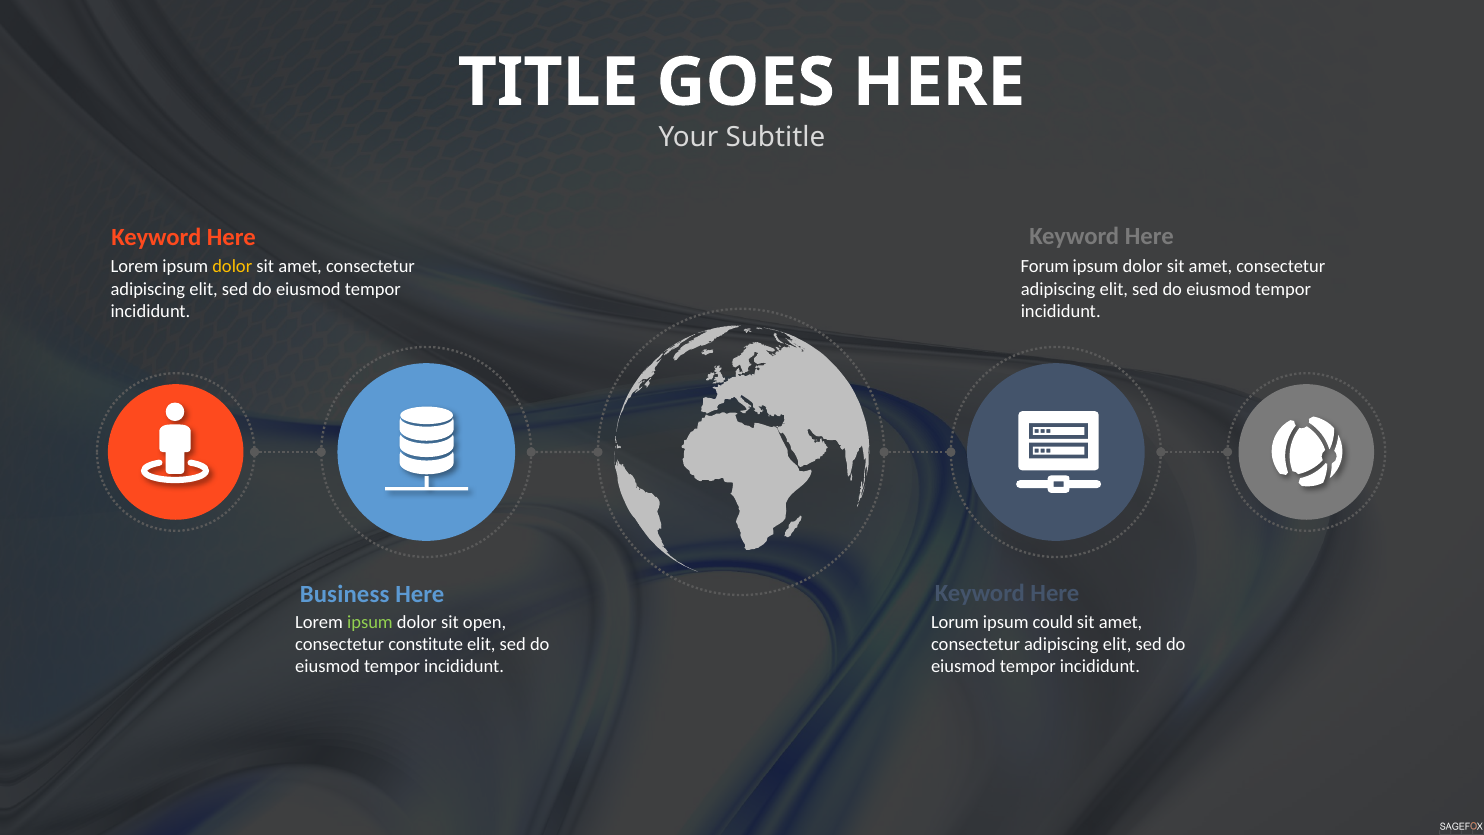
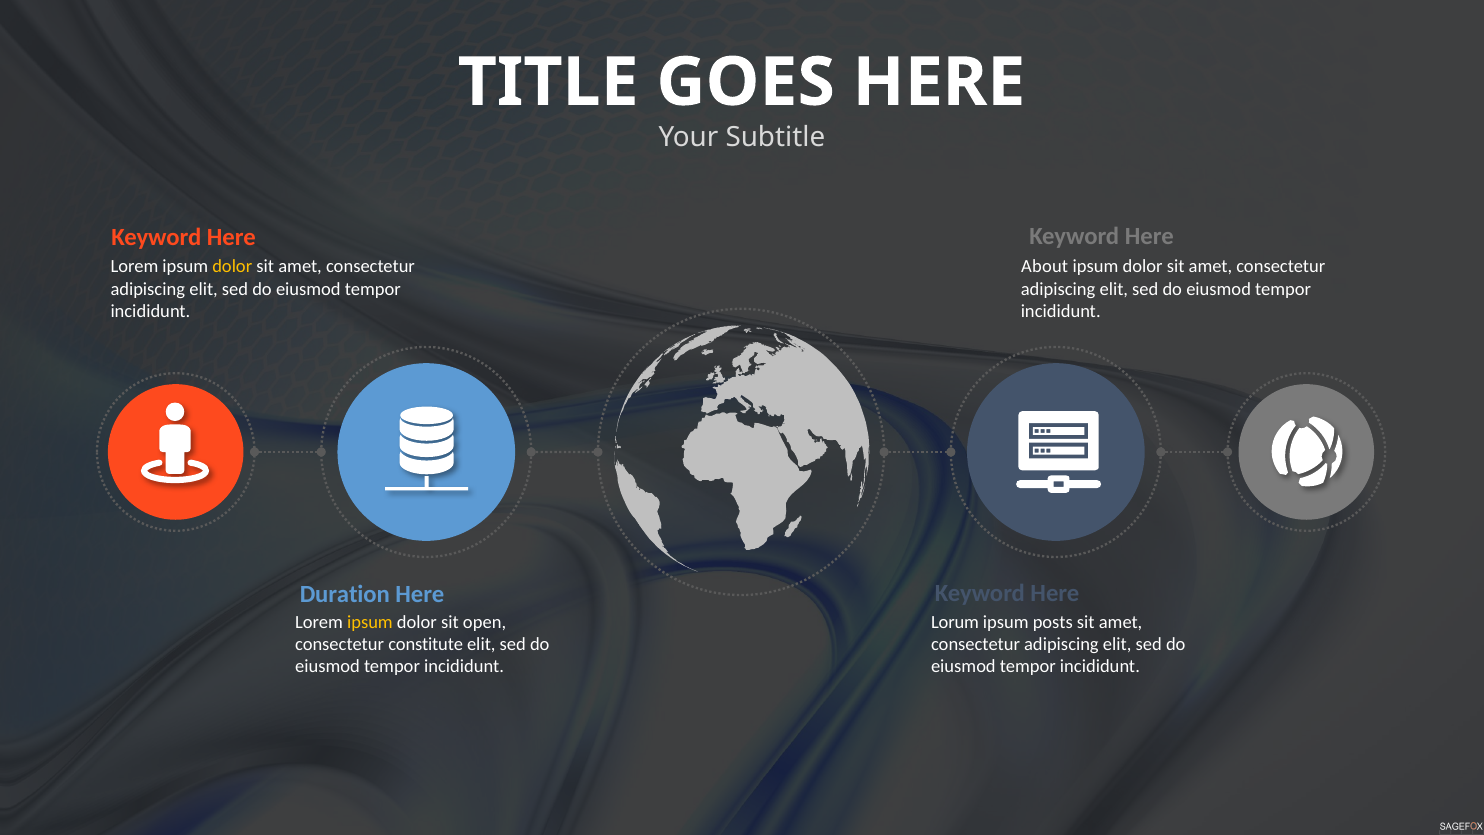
Forum: Forum -> About
Business: Business -> Duration
ipsum at (370, 622) colour: light green -> yellow
could: could -> posts
